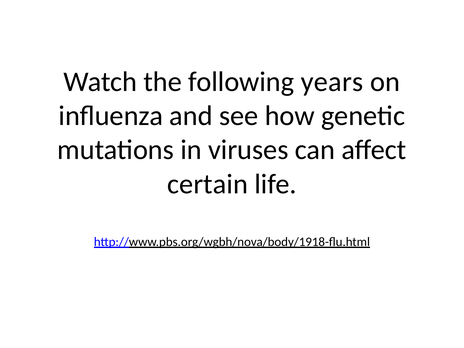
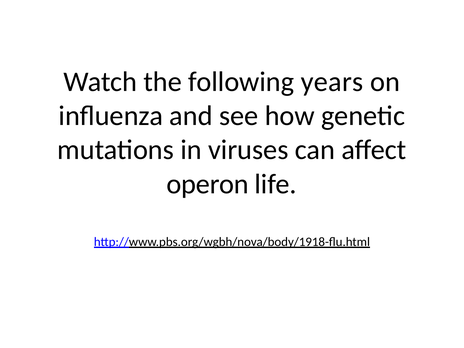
certain: certain -> operon
